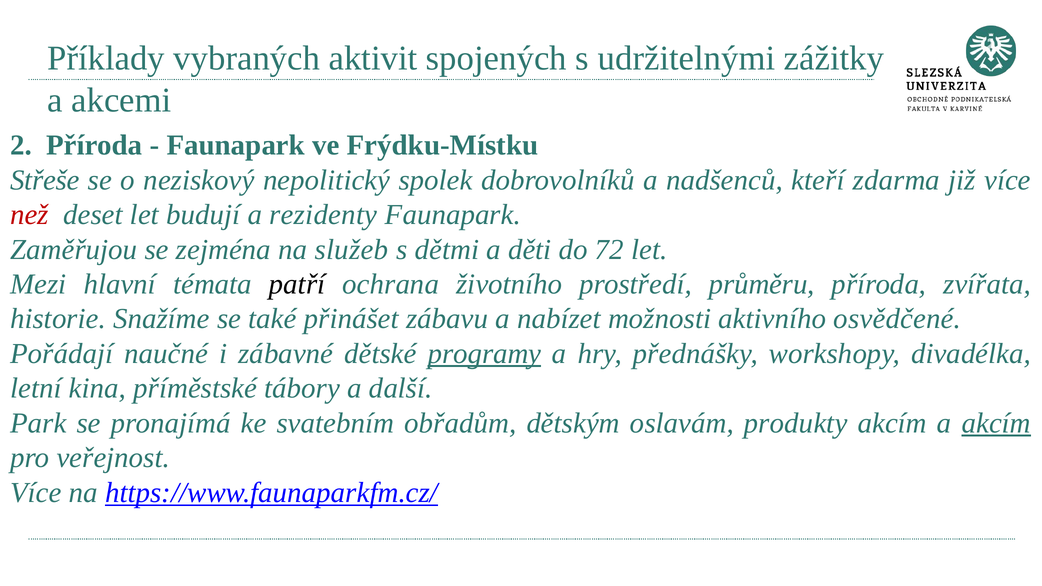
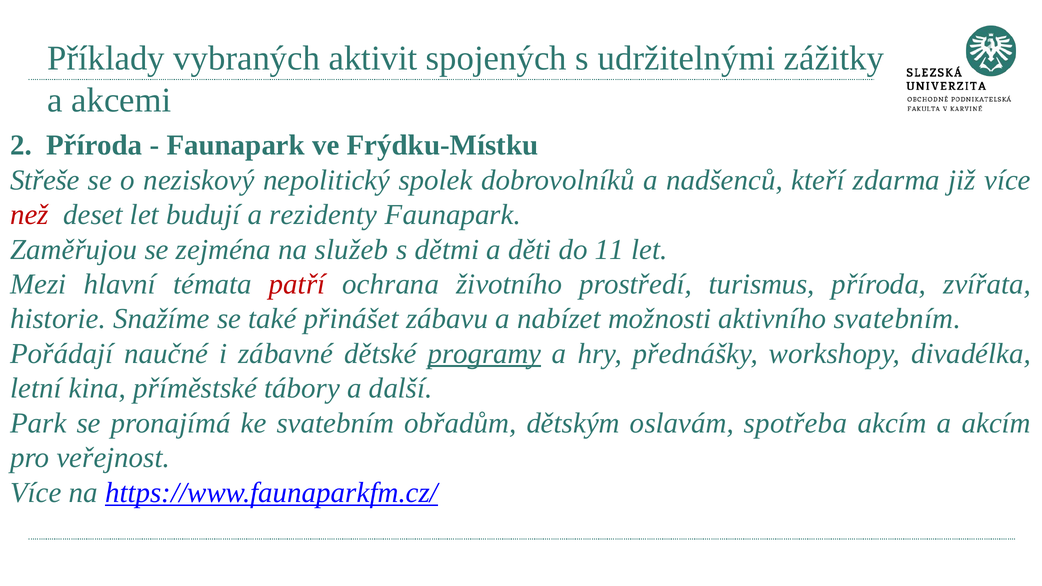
72: 72 -> 11
patří colour: black -> red
průměru: průměru -> turismus
aktivního osvědčené: osvědčené -> svatebním
produkty: produkty -> spotřeba
akcím at (996, 423) underline: present -> none
